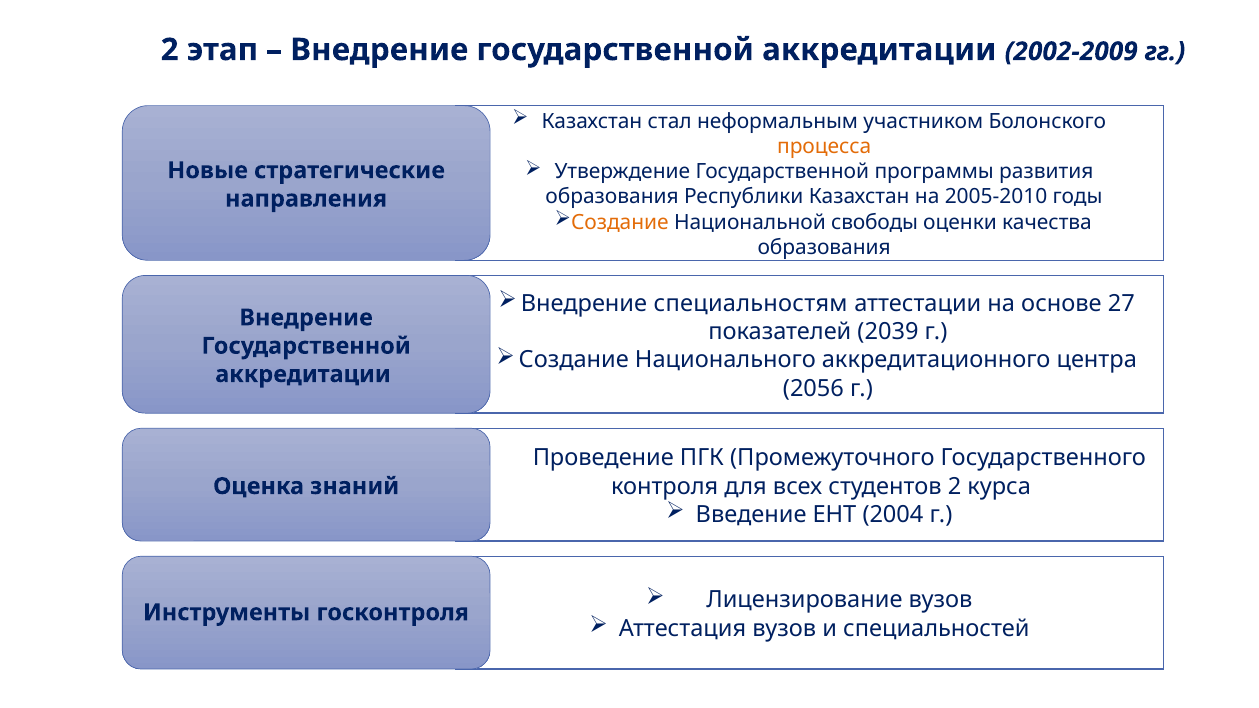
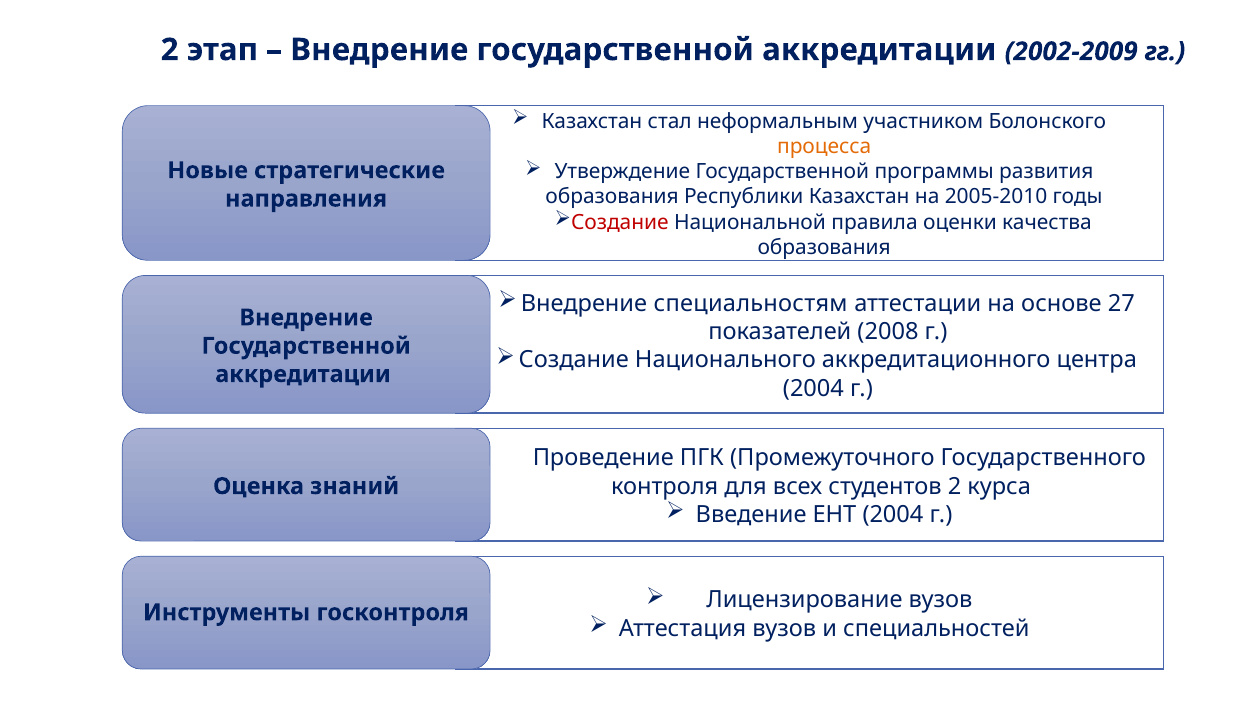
Создание at (620, 222) colour: orange -> red
свободы: свободы -> правила
2039: 2039 -> 2008
2056 at (813, 389): 2056 -> 2004
